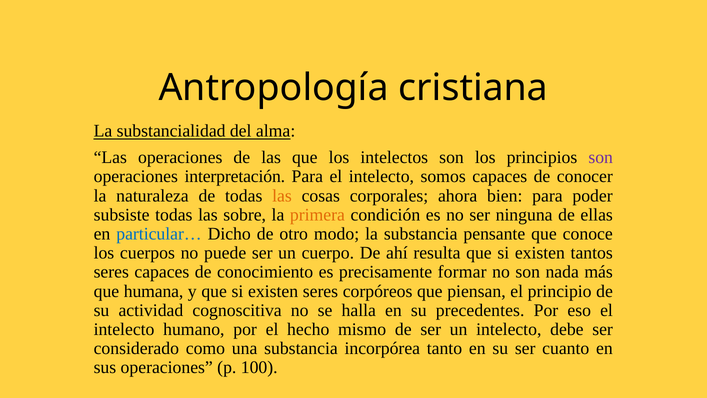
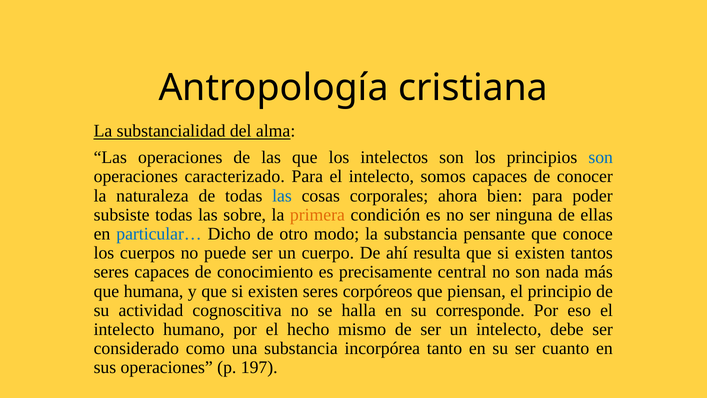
son at (601, 157) colour: purple -> blue
interpretación: interpretación -> caracterizado
las at (282, 196) colour: orange -> blue
formar: formar -> central
precedentes: precedentes -> corresponde
100: 100 -> 197
